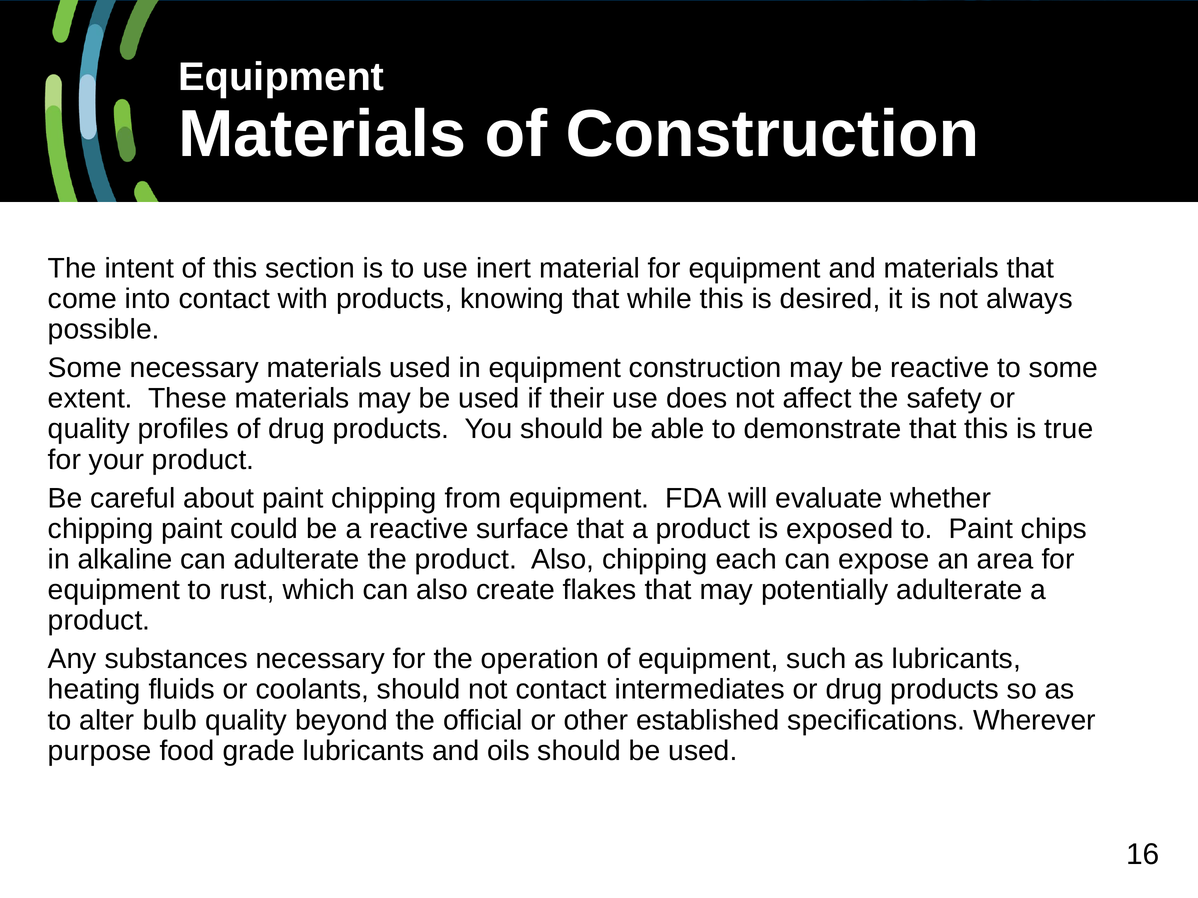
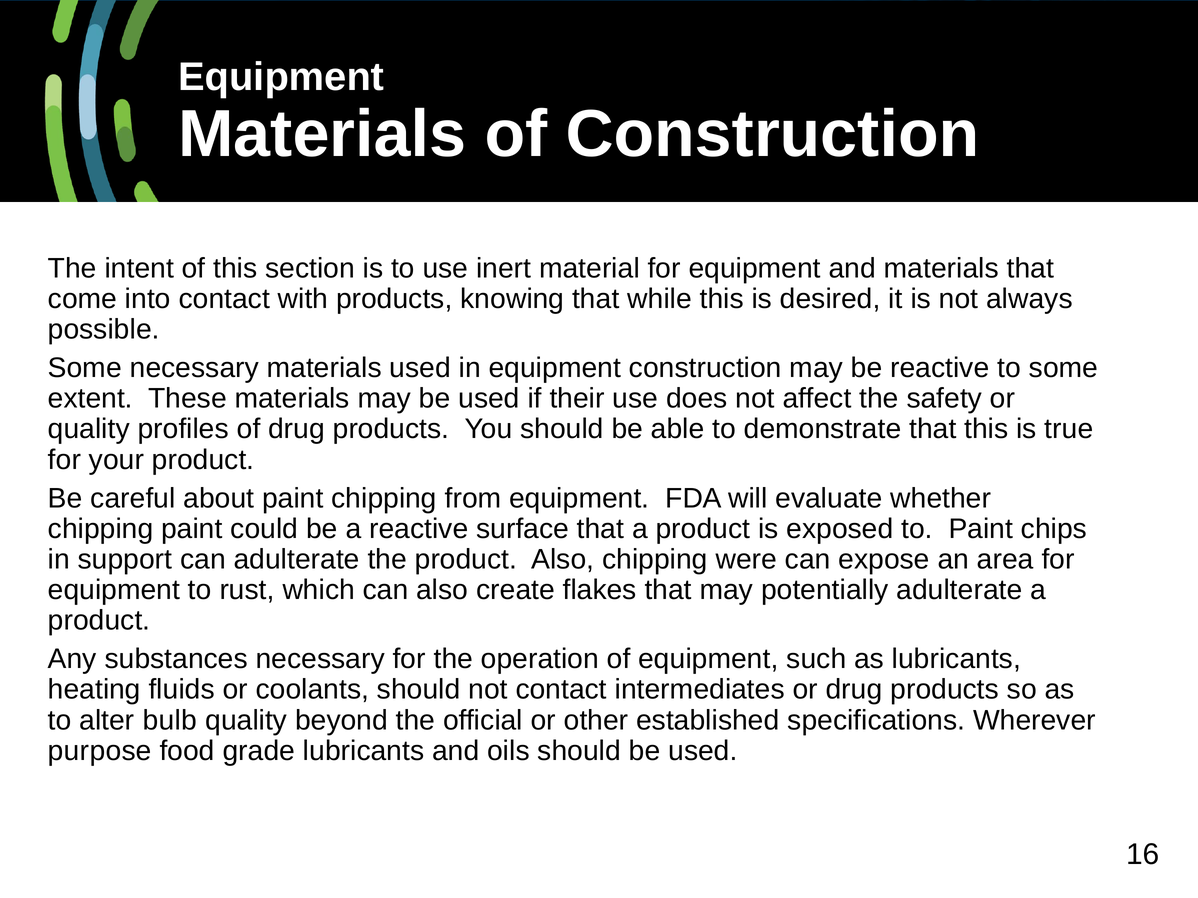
alkaline: alkaline -> support
each: each -> were
